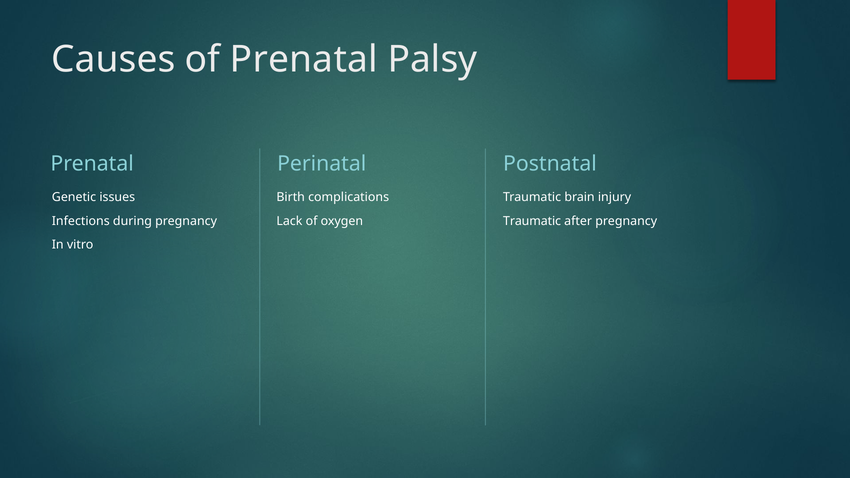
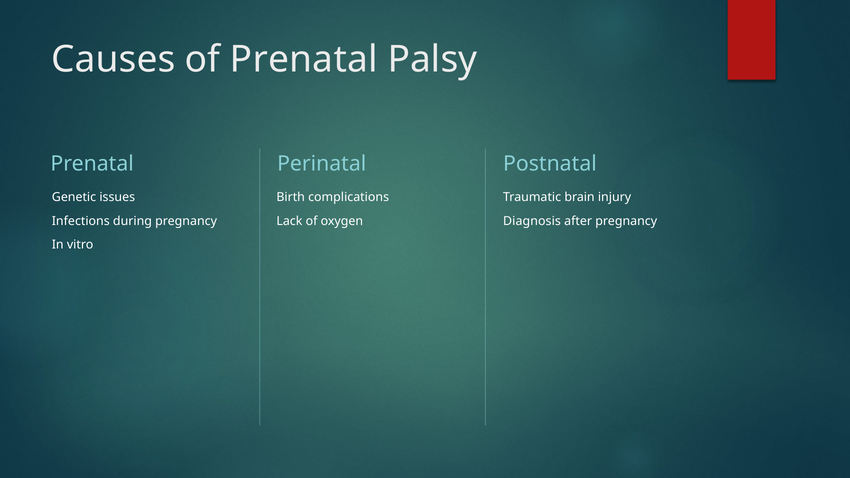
Traumatic at (532, 221): Traumatic -> Diagnosis
